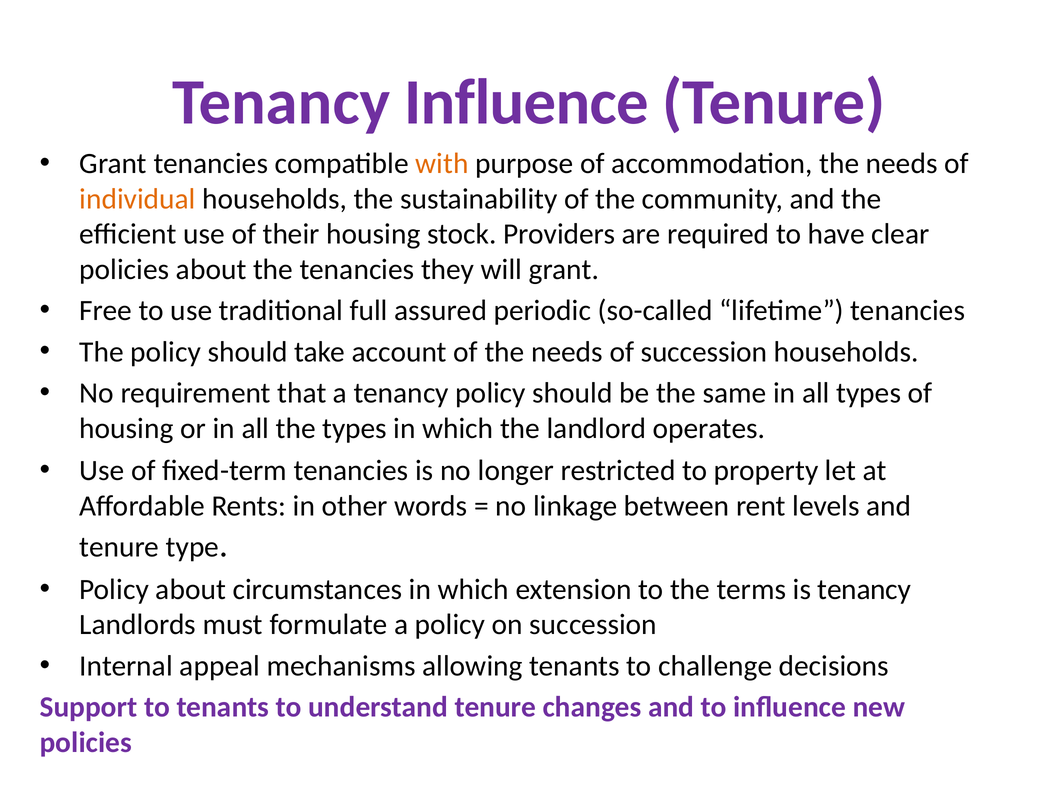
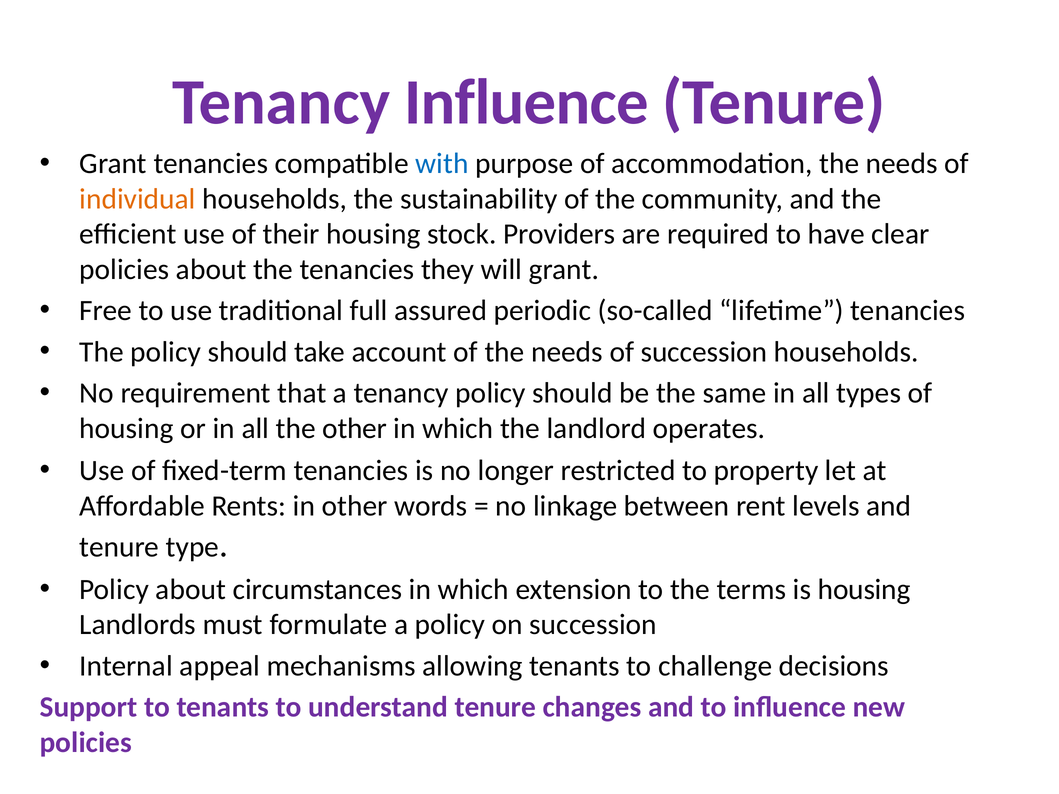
with colour: orange -> blue
the types: types -> other
is tenancy: tenancy -> housing
